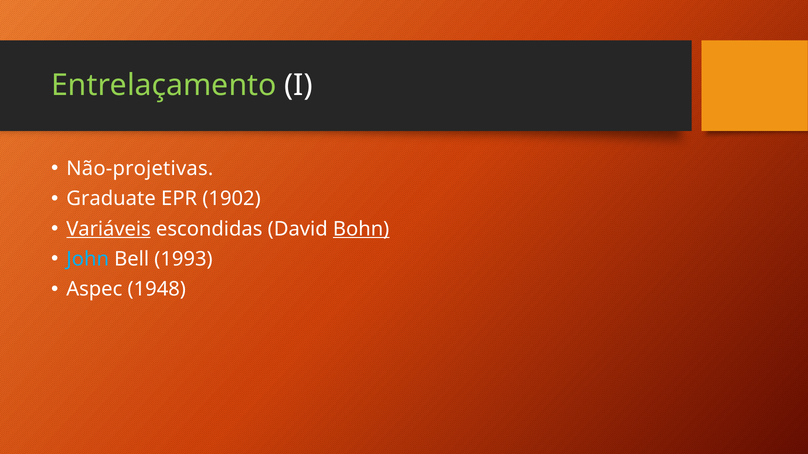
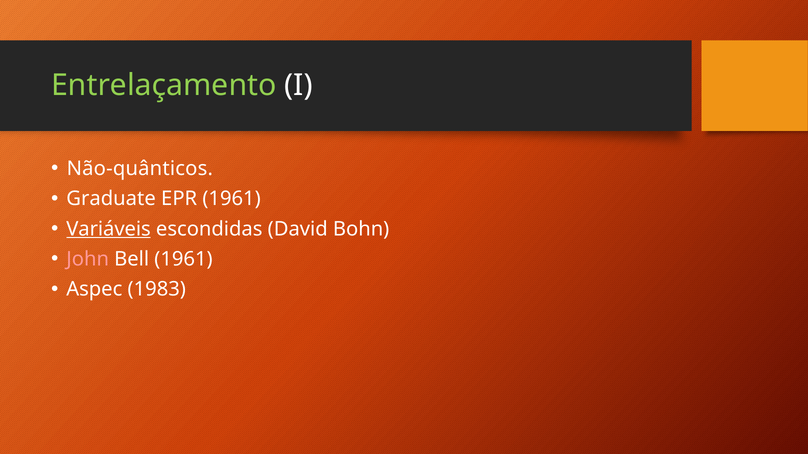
Não-projetivas: Não-projetivas -> Não-quânticos
EPR 1902: 1902 -> 1961
Bohn underline: present -> none
John colour: light blue -> pink
Bell 1993: 1993 -> 1961
1948: 1948 -> 1983
